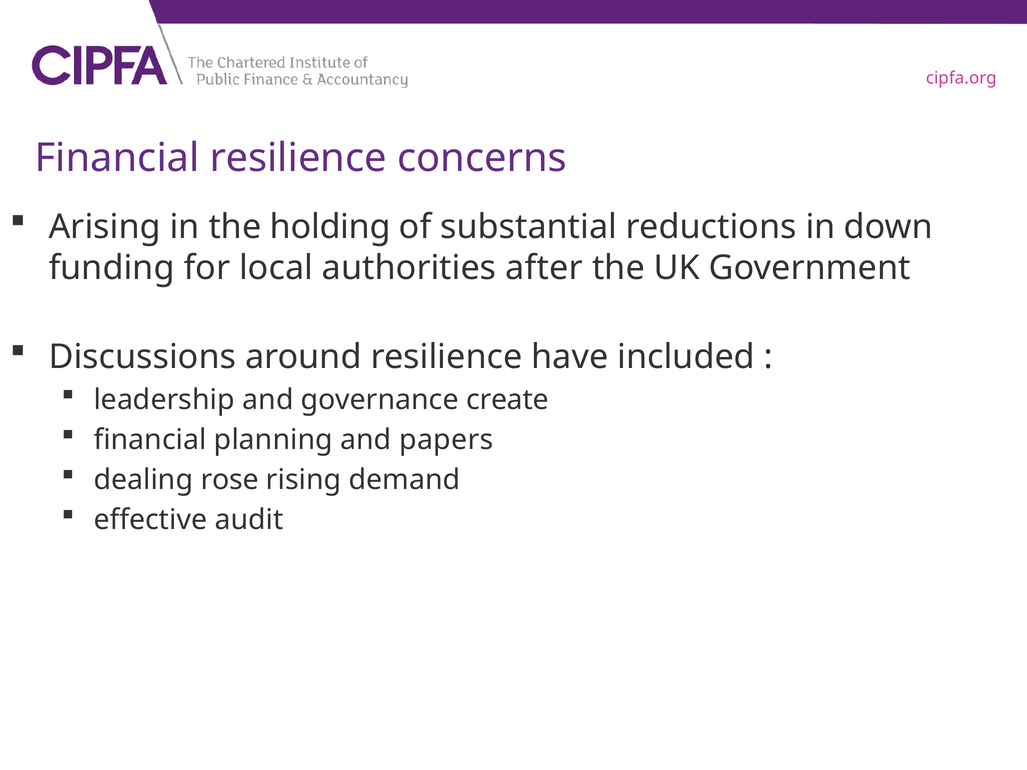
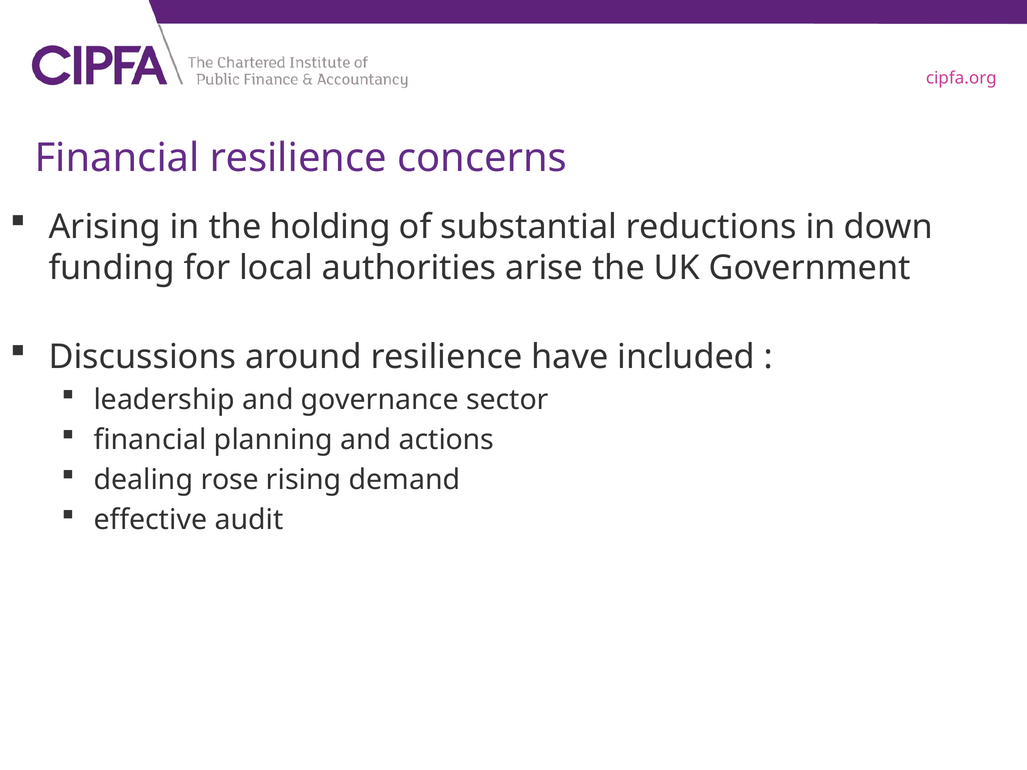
after: after -> arise
create: create -> sector
papers: papers -> actions
